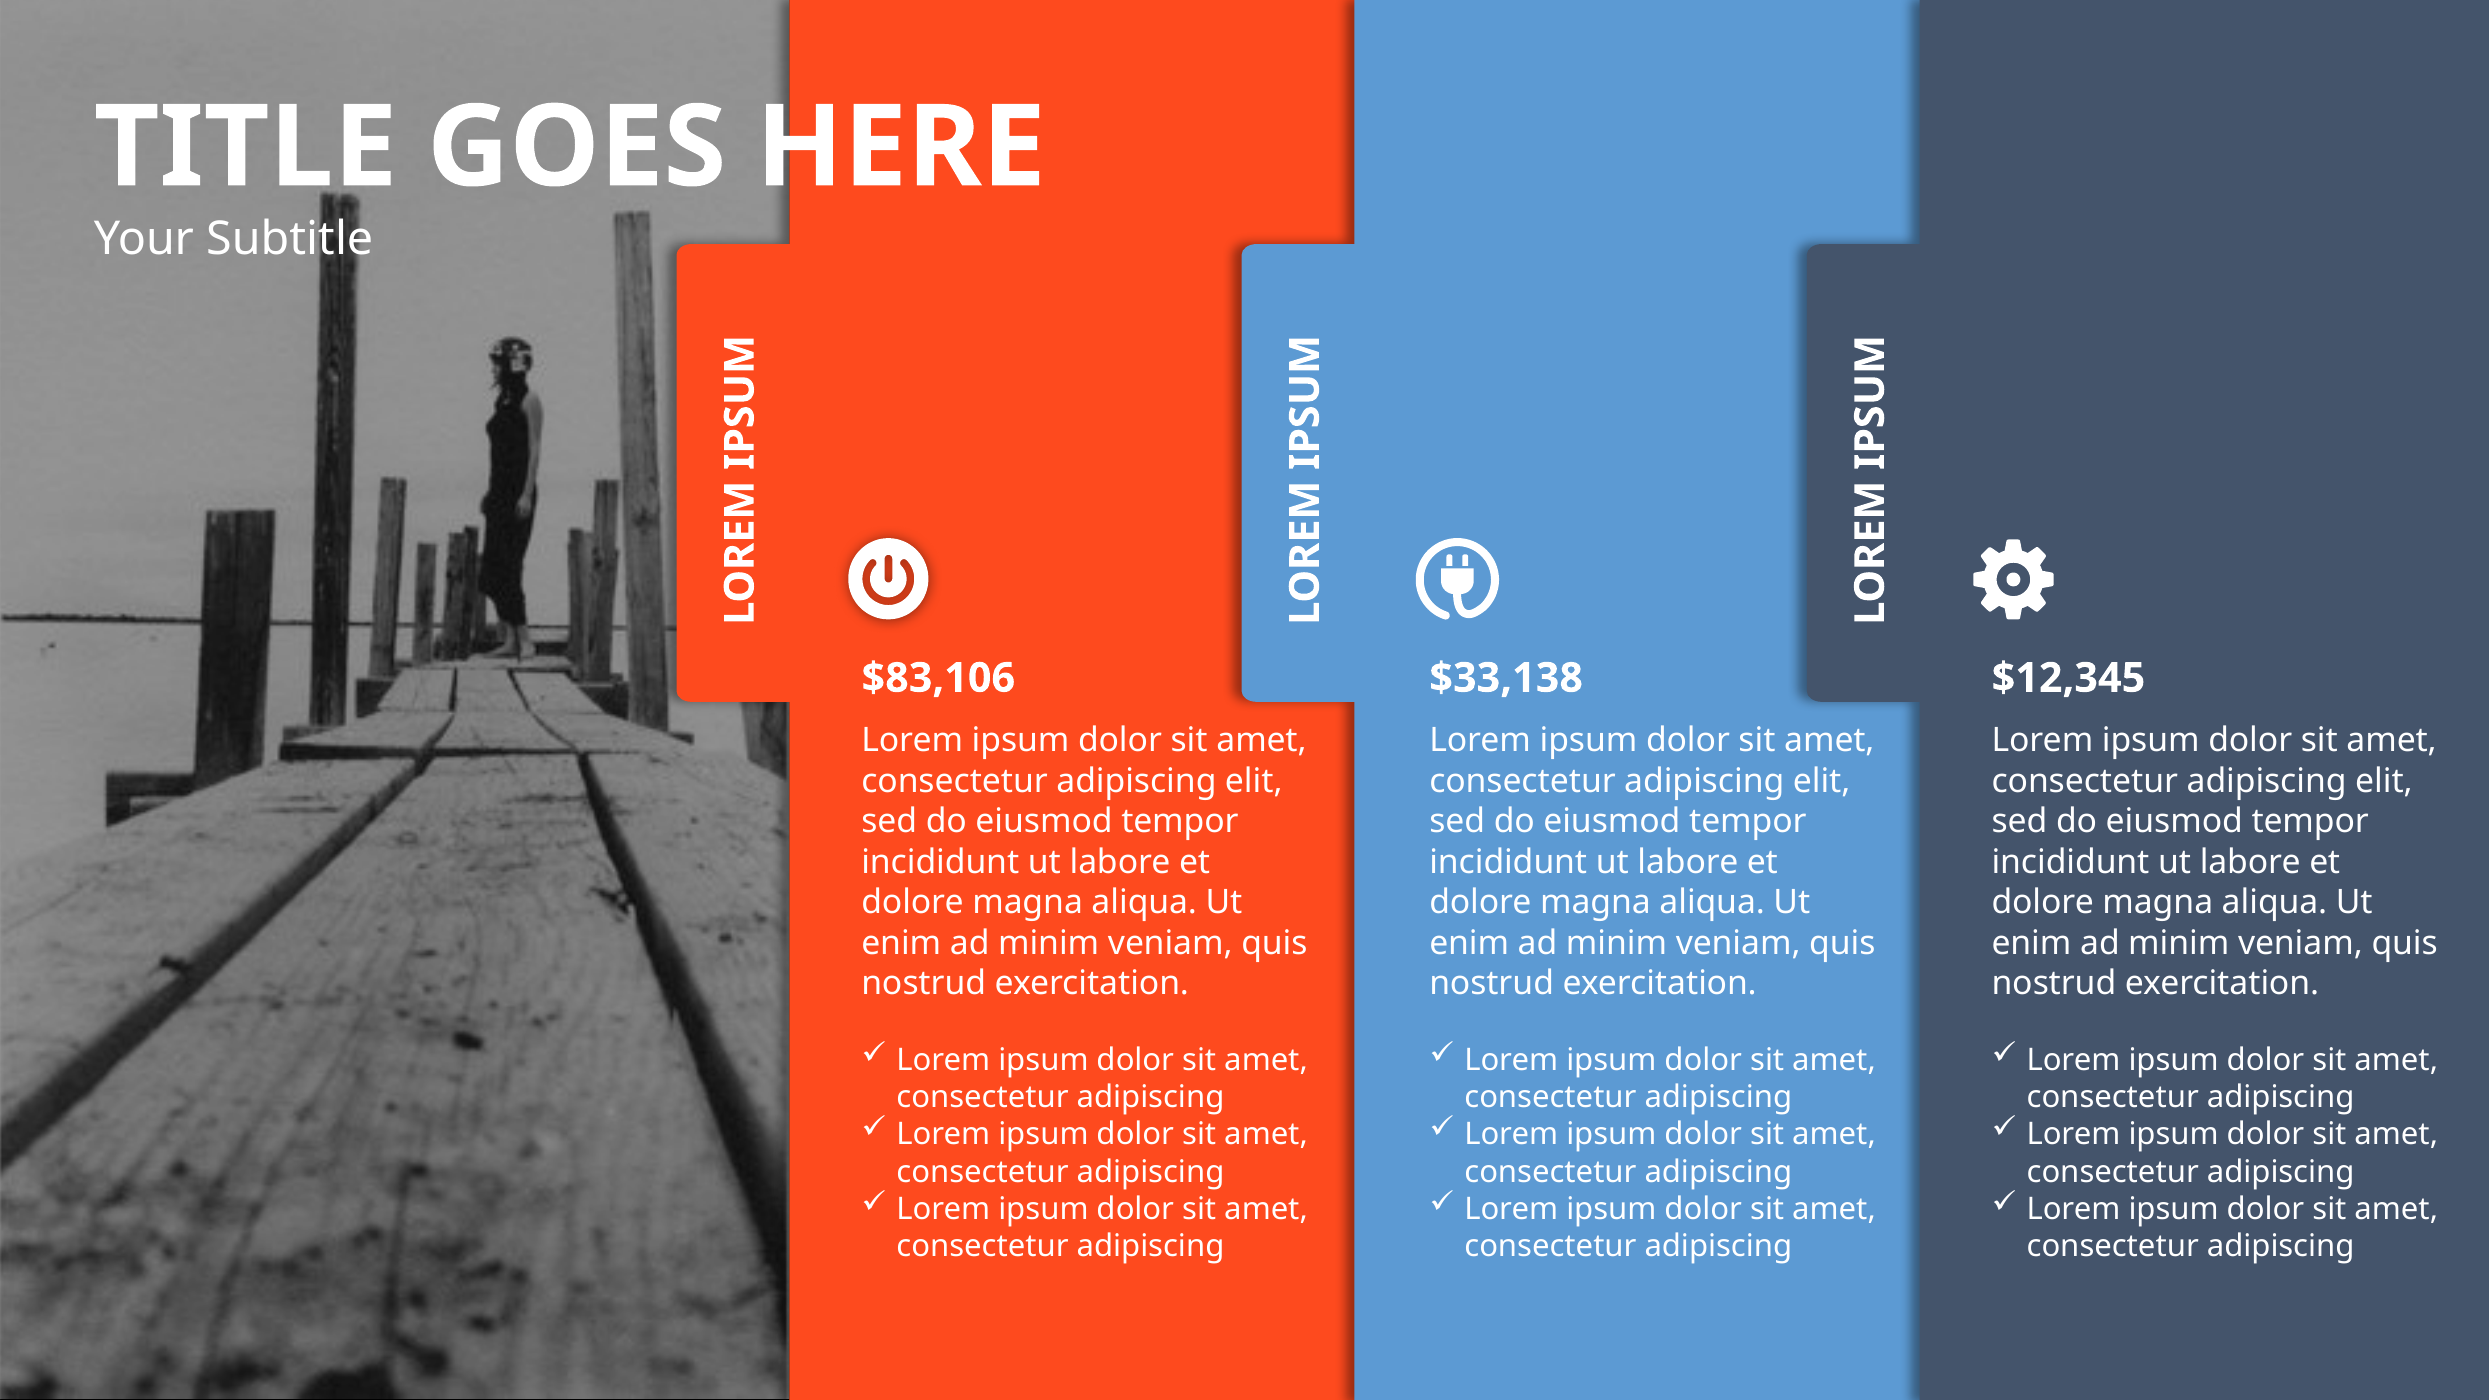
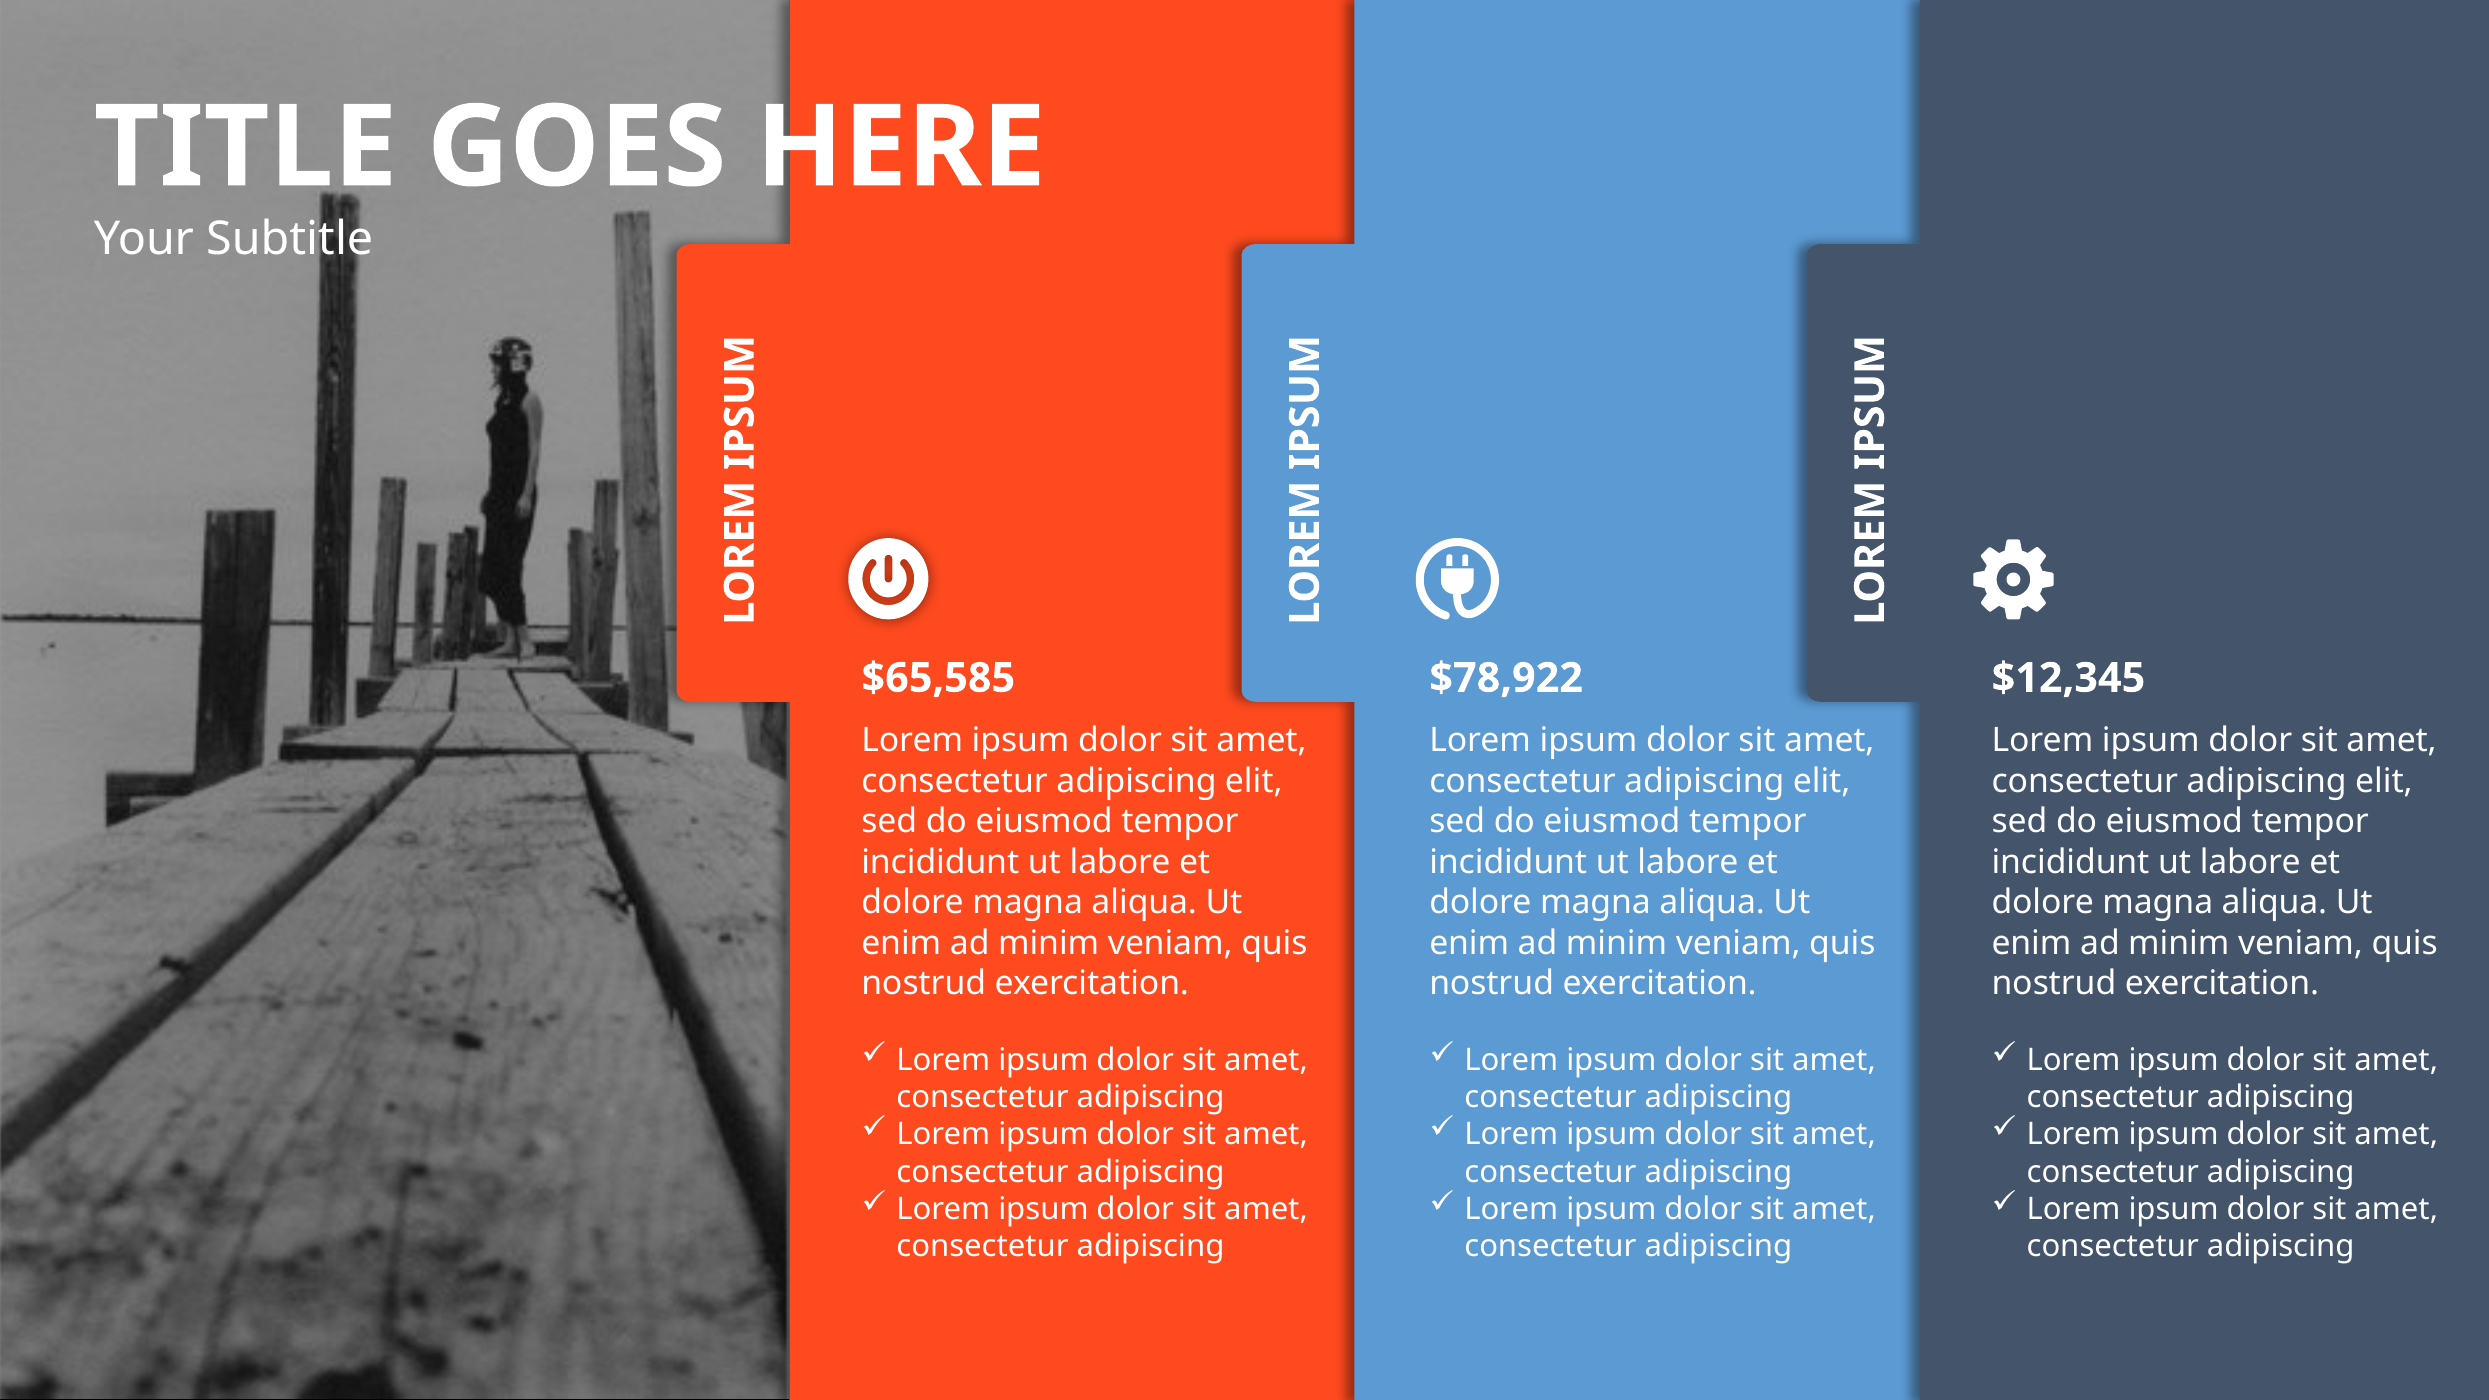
$83,106: $83,106 -> $65,585
$33,138: $33,138 -> $78,922
